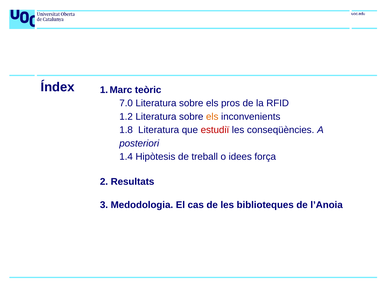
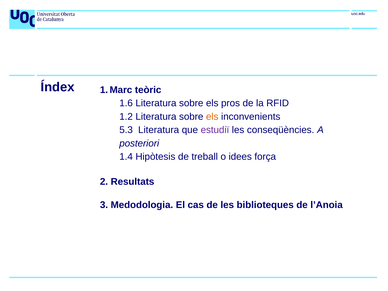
7.0: 7.0 -> 1.6
1.8: 1.8 -> 5.3
estudiï colour: red -> purple
